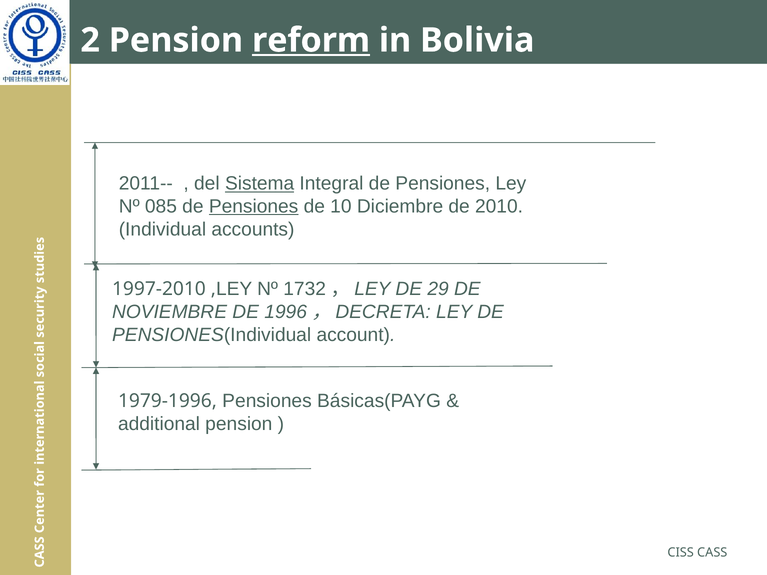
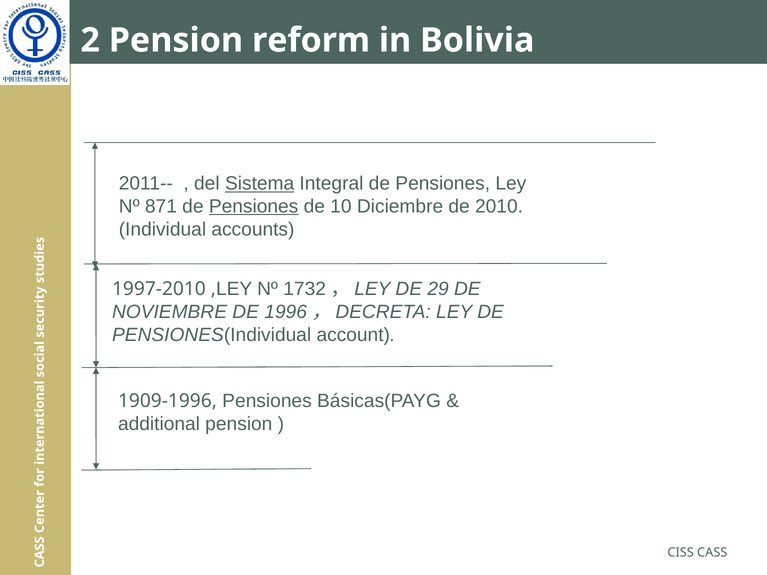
reform underline: present -> none
085: 085 -> 871
1979-1996: 1979-1996 -> 1909-1996
